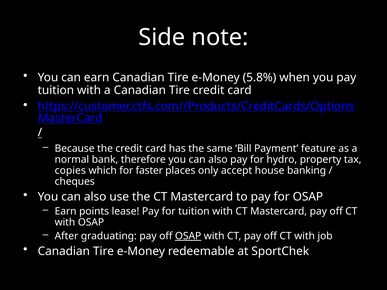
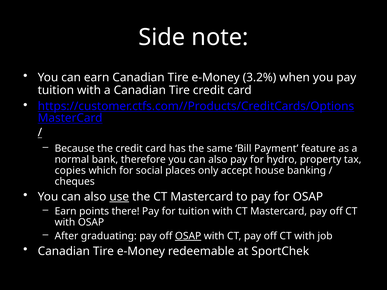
5.8%: 5.8% -> 3.2%
faster: faster -> social
use underline: none -> present
lease: lease -> there
